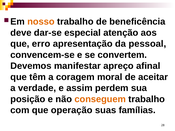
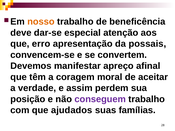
pessoal: pessoal -> possais
conseguem colour: orange -> purple
operação: operação -> ajudados
